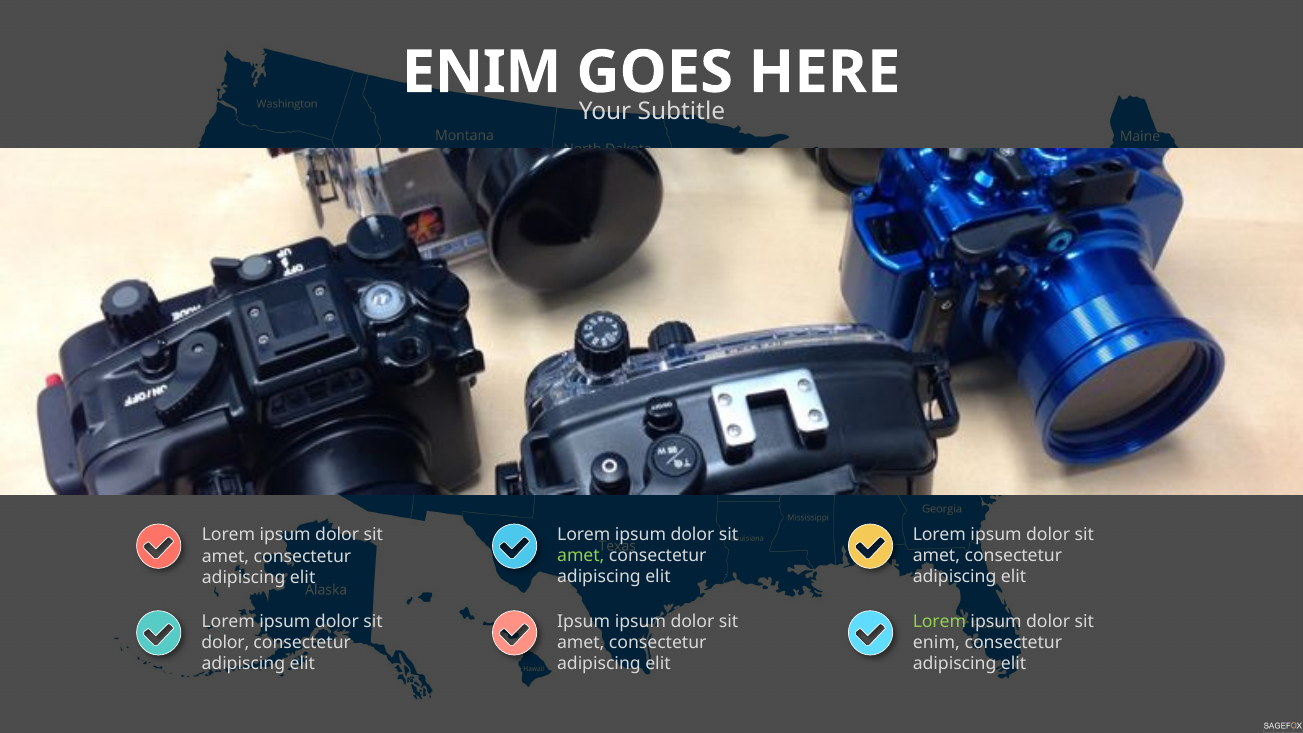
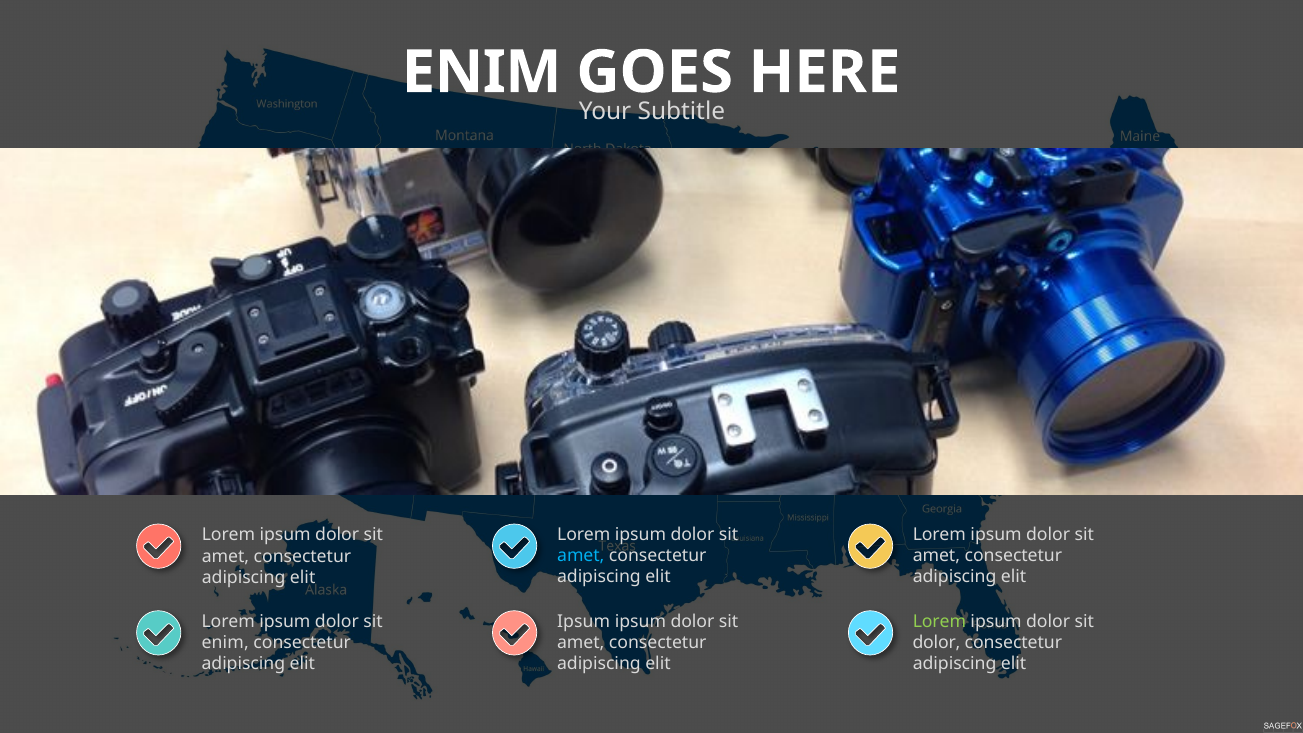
amet at (581, 556) colour: light green -> light blue
enim at (936, 642): enim -> dolor
dolor at (225, 643): dolor -> enim
